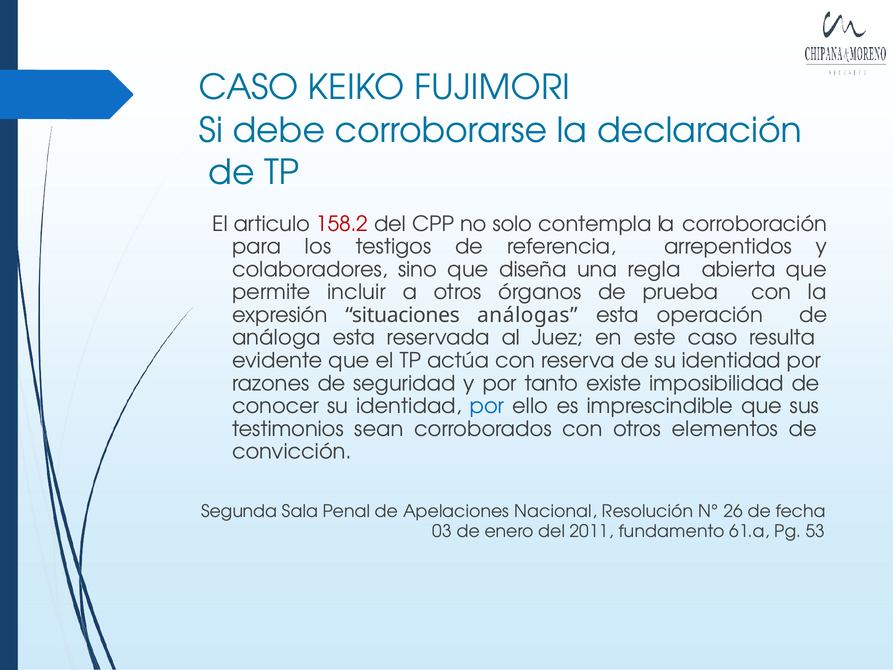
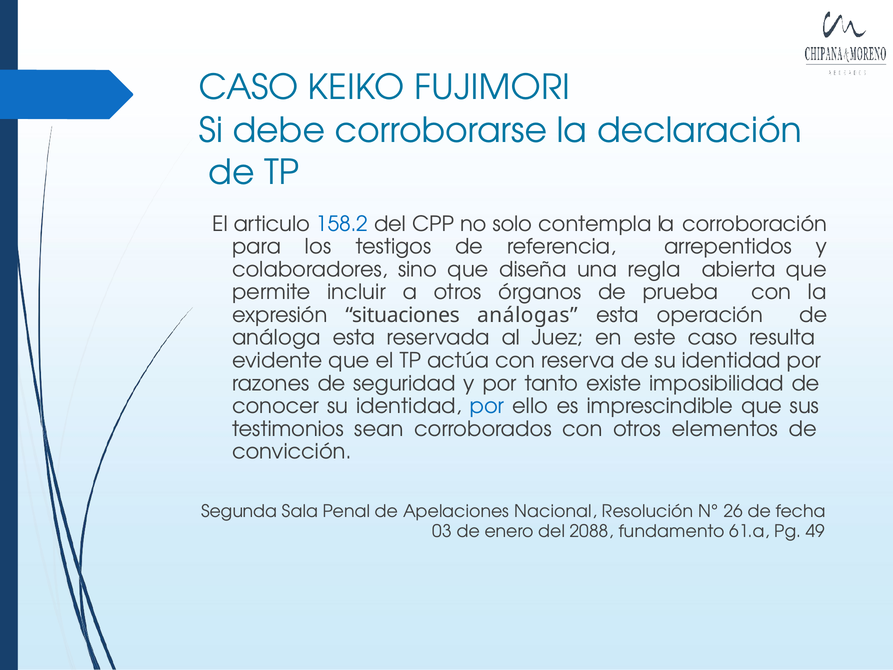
158.2 colour: red -> blue
2011: 2011 -> 2088
53: 53 -> 49
